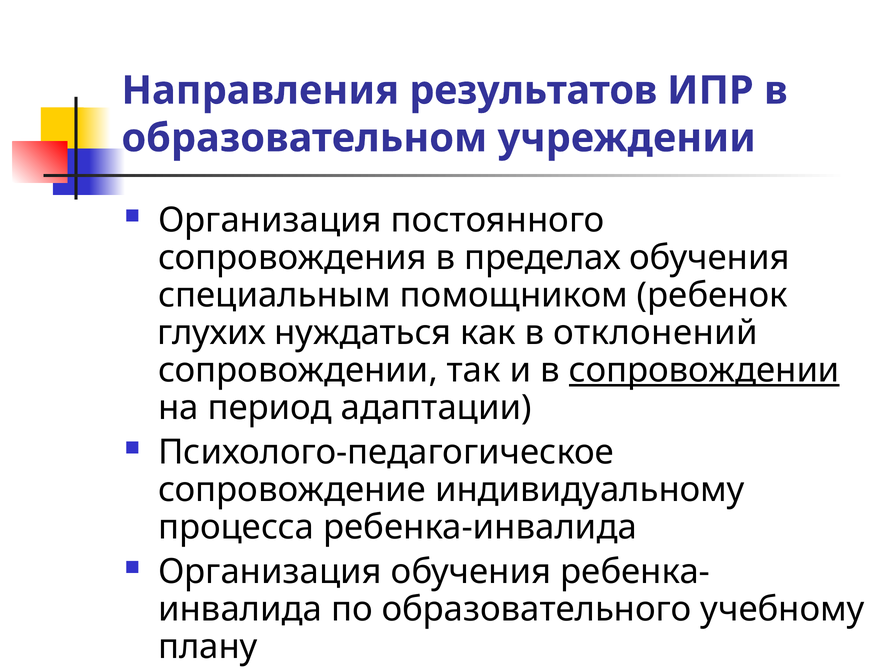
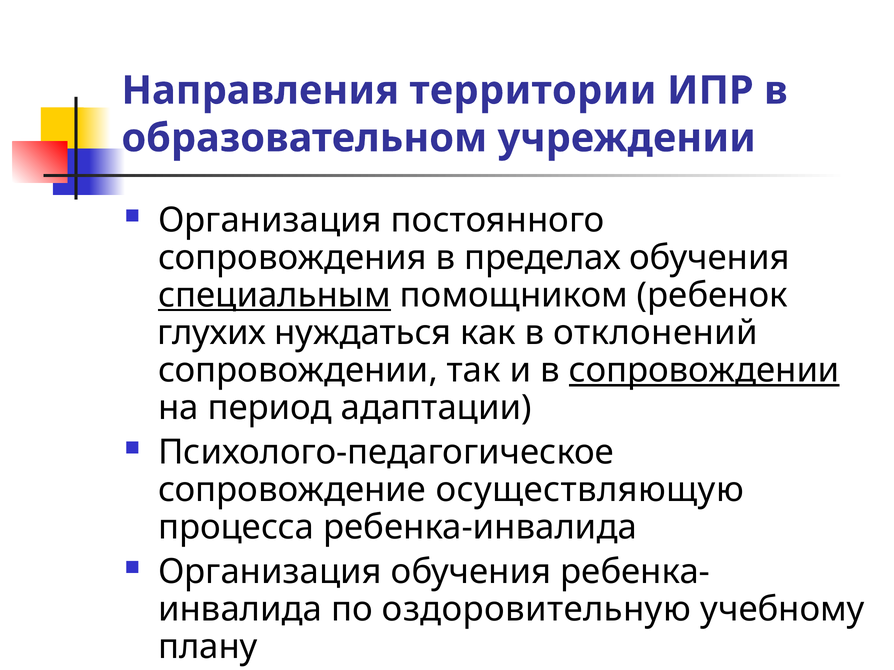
результатов: результатов -> территории
специальным underline: none -> present
индивидуальному: индивидуальному -> осуществляющую
образовательного: образовательного -> оздоровительную
